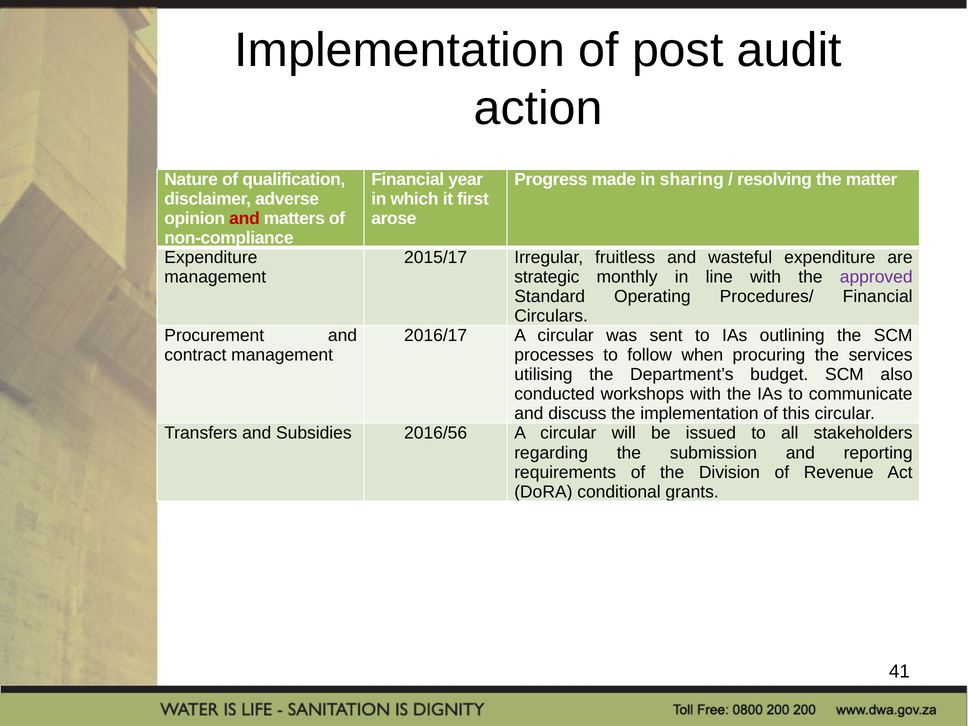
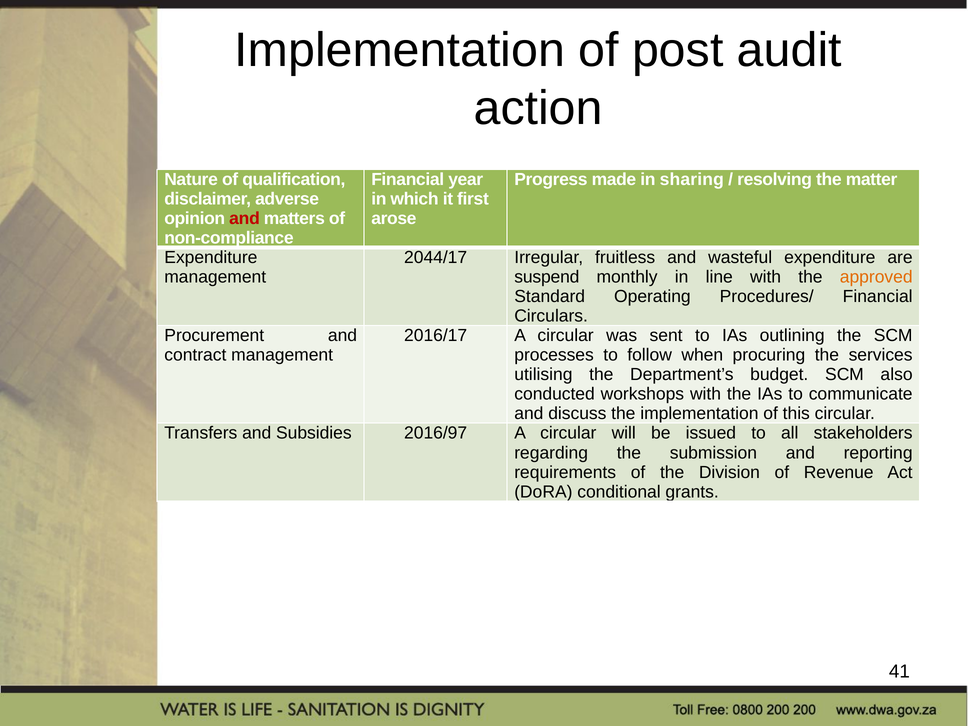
2015/17: 2015/17 -> 2044/17
strategic: strategic -> suspend
approved colour: purple -> orange
2016/56: 2016/56 -> 2016/97
